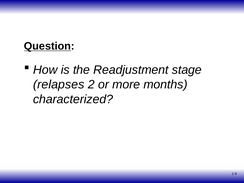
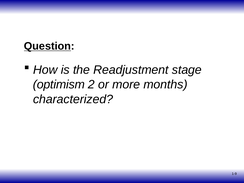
relapses: relapses -> optimism
